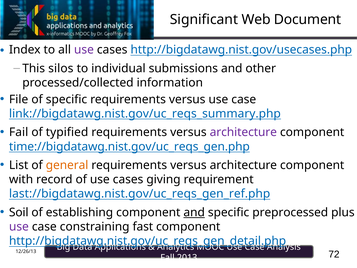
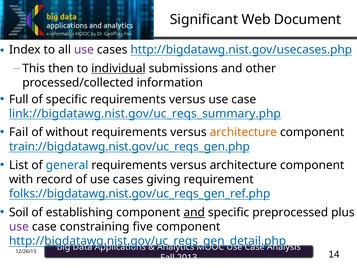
silos: silos -> then
individual underline: none -> present
File: File -> Full
typified: typified -> without
architecture at (243, 132) colour: purple -> orange
time://bigdatawg.nist.gov/uc_reqs_gen.php: time://bigdatawg.nist.gov/uc_reqs_gen.php -> train://bigdatawg.nist.gov/uc_reqs_gen.php
general colour: orange -> blue
last://bigdatawg.nist.gov/uc_reqs_gen_ref.php: last://bigdatawg.nist.gov/uc_reqs_gen_ref.php -> folks://bigdatawg.nist.gov/uc_reqs_gen_ref.php
fast: fast -> five
72: 72 -> 14
